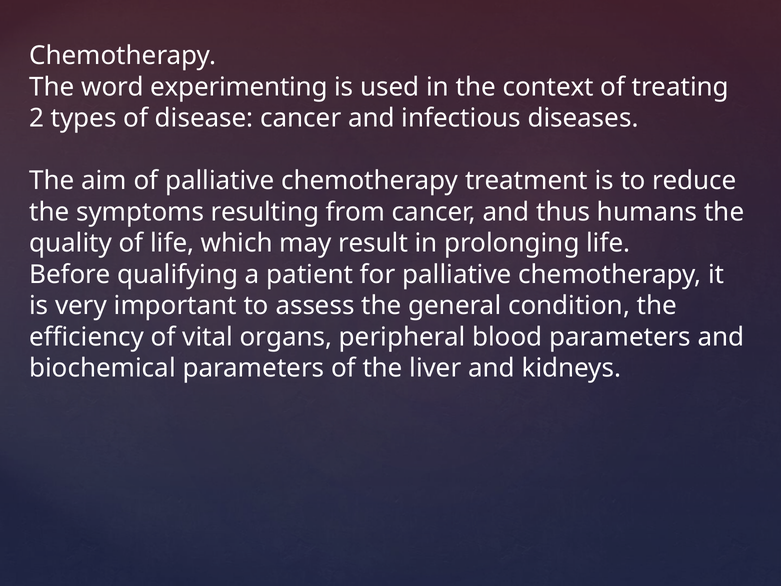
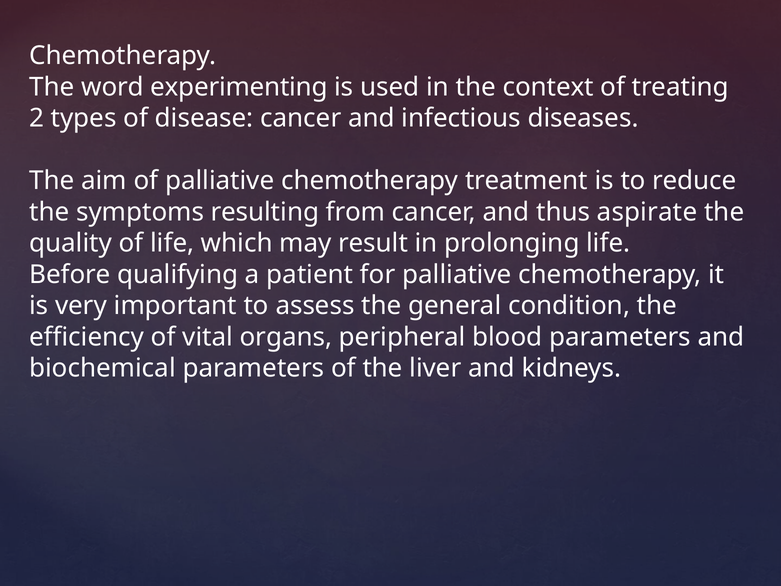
humans: humans -> aspirate
